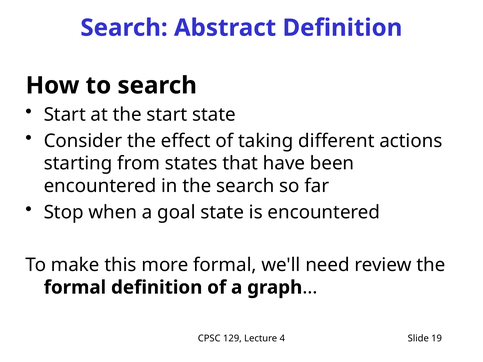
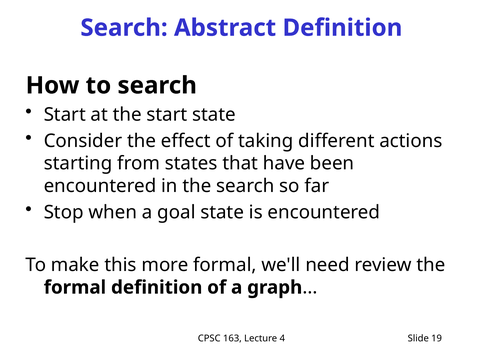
129: 129 -> 163
